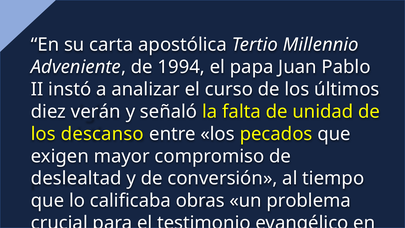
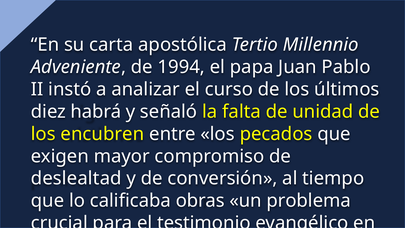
verán: verán -> habrá
descanso: descanso -> encubren
